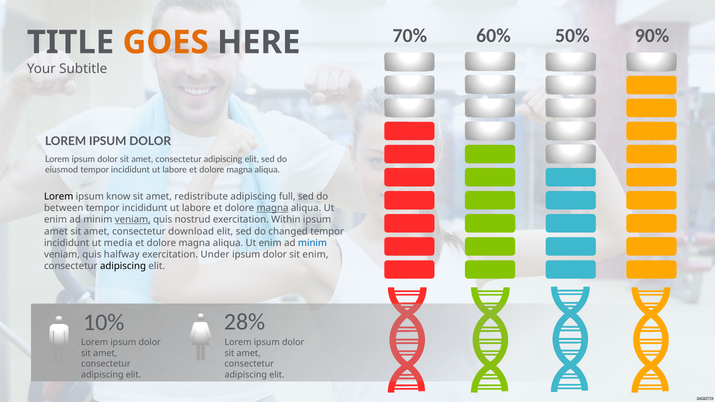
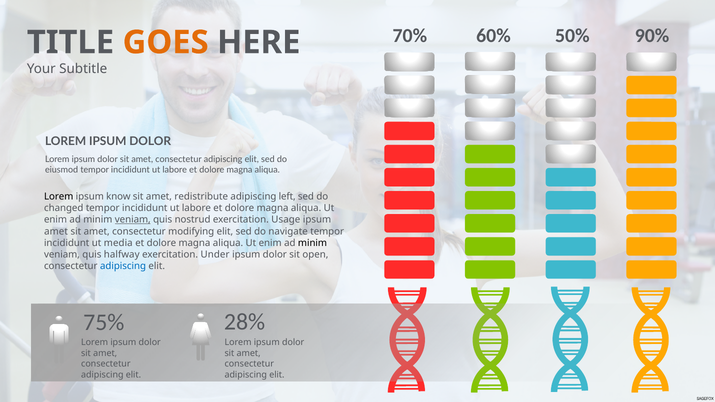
full: full -> left
between: between -> changed
magna at (273, 208) underline: present -> none
Within: Within -> Usage
download: download -> modifying
changed: changed -> navigate
minim at (313, 243) colour: blue -> black
sit enim: enim -> open
adipiscing at (123, 266) colour: black -> blue
10%: 10% -> 75%
